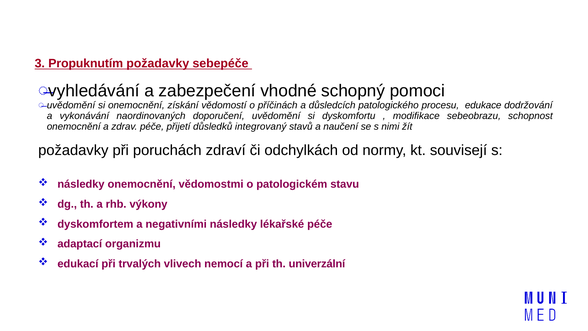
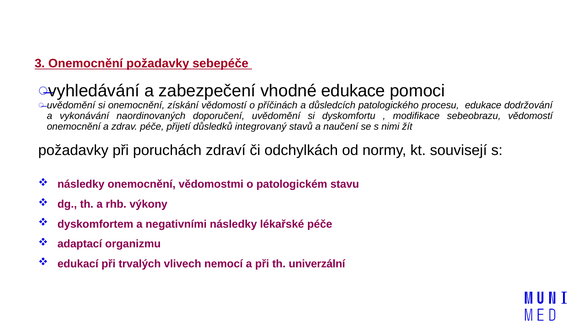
3 Propuknutím: Propuknutím -> Onemocnění
vhodné schopný: schopný -> edukace
sebeobrazu schopnost: schopnost -> vědomostí
